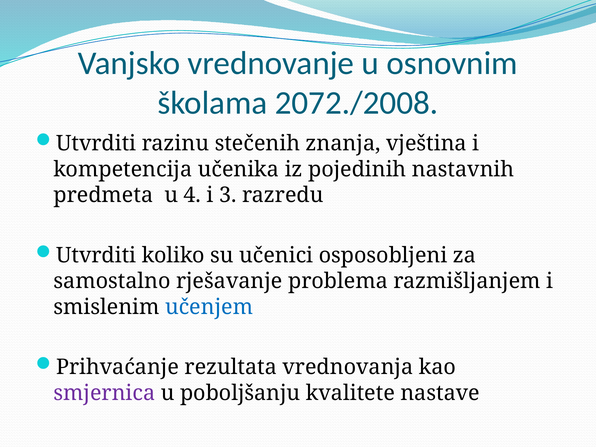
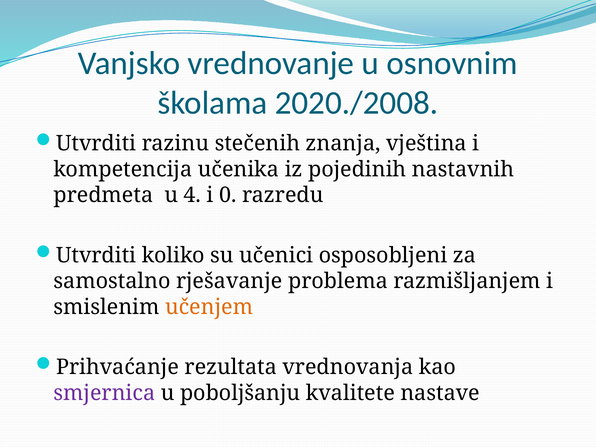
2072./2008: 2072./2008 -> 2020./2008
3: 3 -> 0
učenjem colour: blue -> orange
